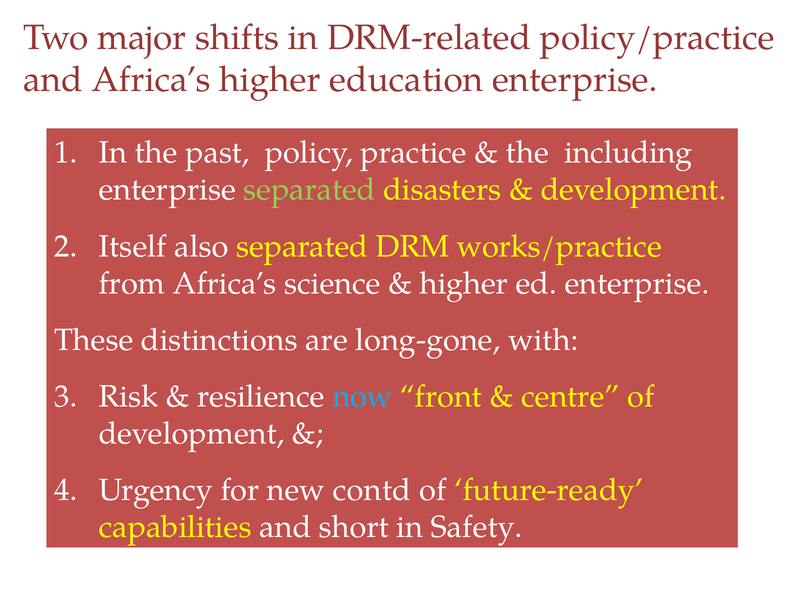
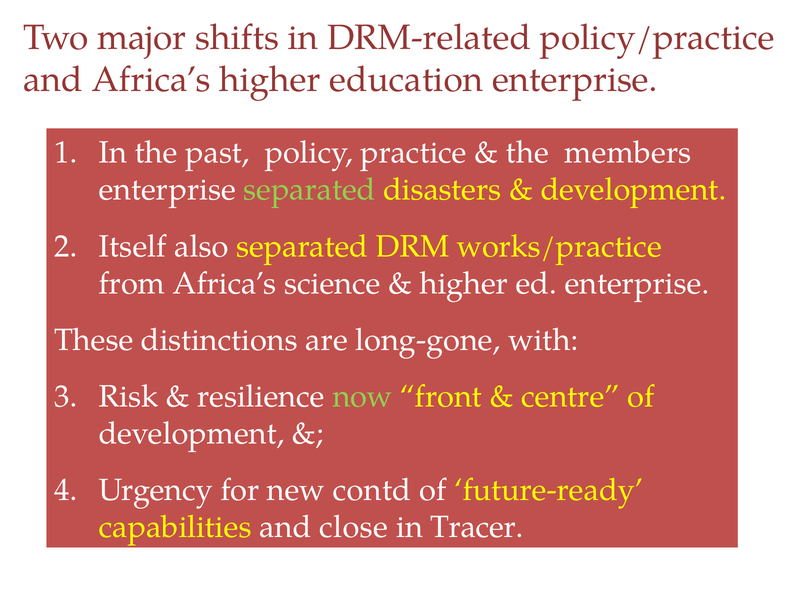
including: including -> members
now colour: light blue -> light green
short: short -> close
Safety: Safety -> Tracer
